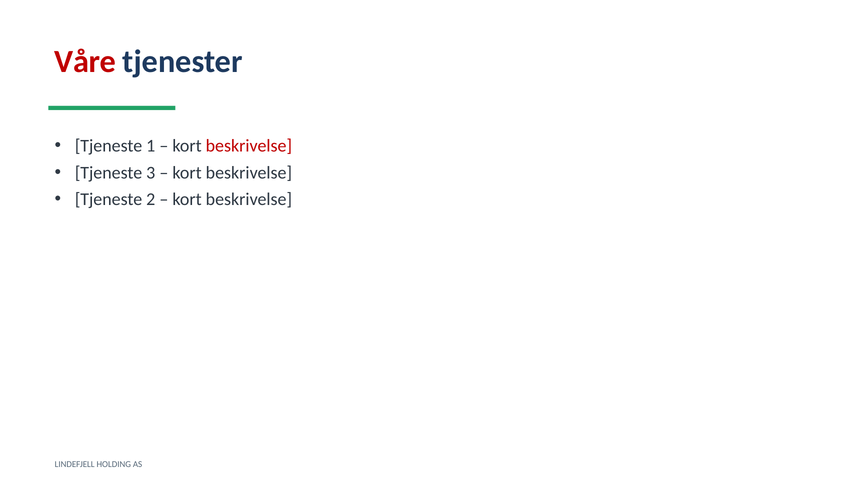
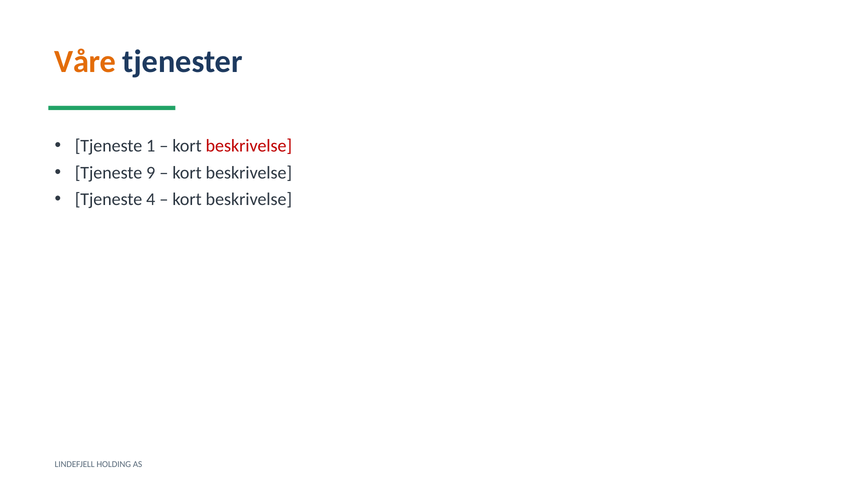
Våre colour: red -> orange
3: 3 -> 9
2: 2 -> 4
